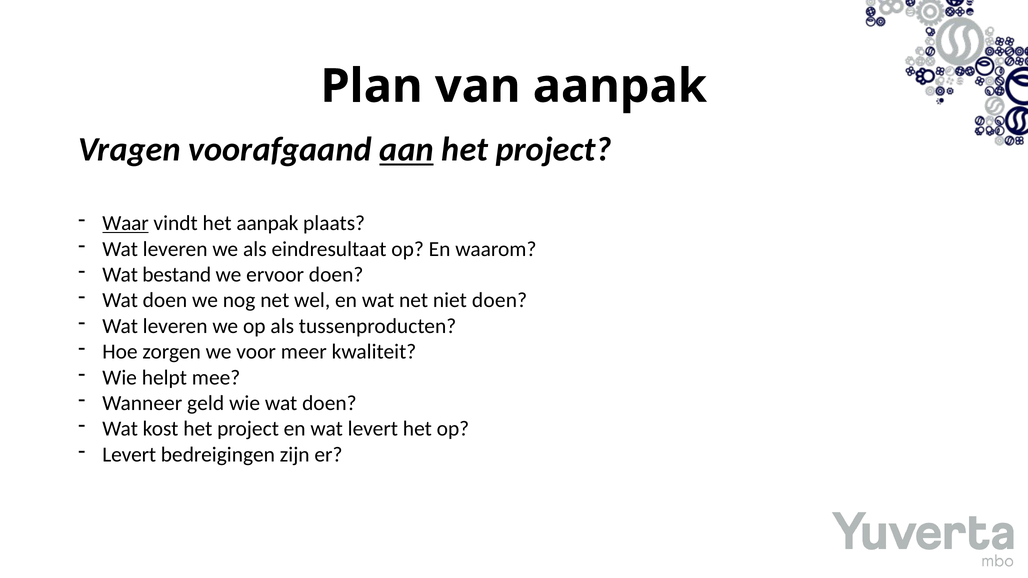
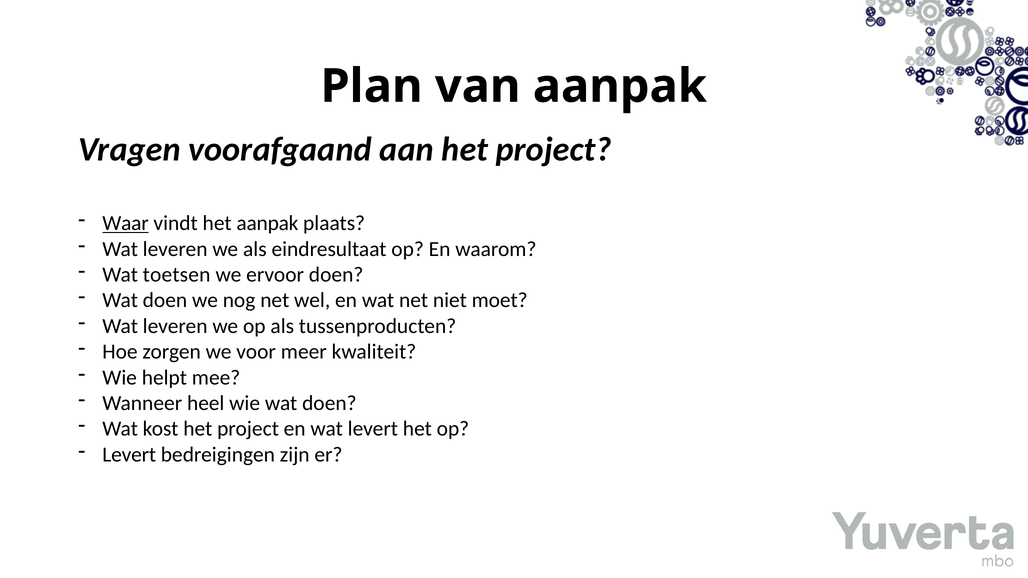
aan underline: present -> none
bestand: bestand -> toetsen
niet doen: doen -> moet
geld: geld -> heel
